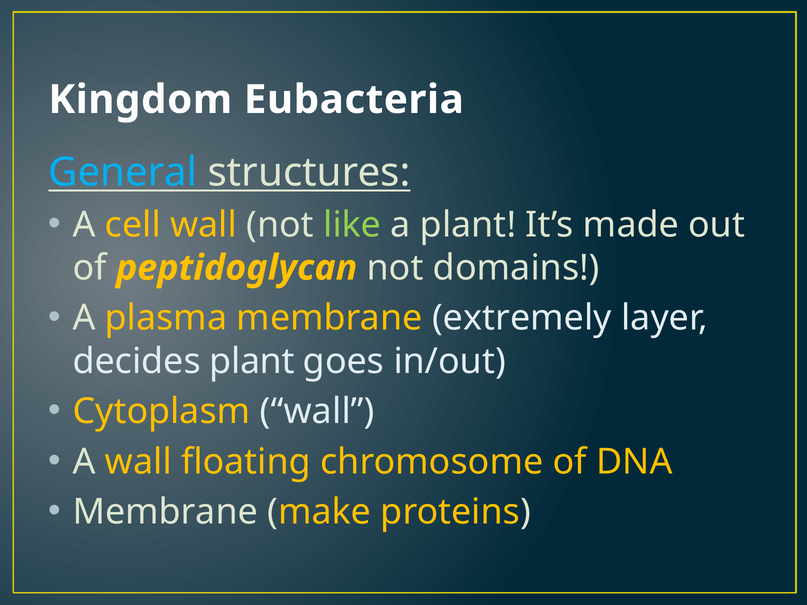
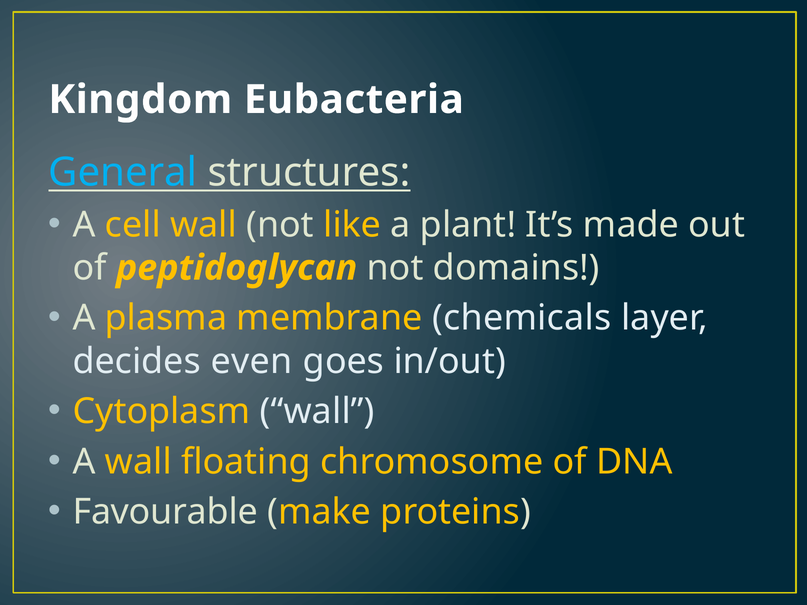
like colour: light green -> yellow
extremely: extremely -> chemicals
decides plant: plant -> even
Membrane at (165, 512): Membrane -> Favourable
